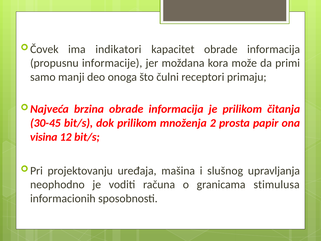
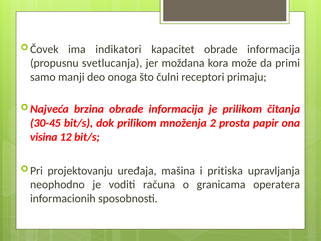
informacije: informacije -> svetlucanja
slušnog: slušnog -> pritiska
stimulusa: stimulusa -> operatera
